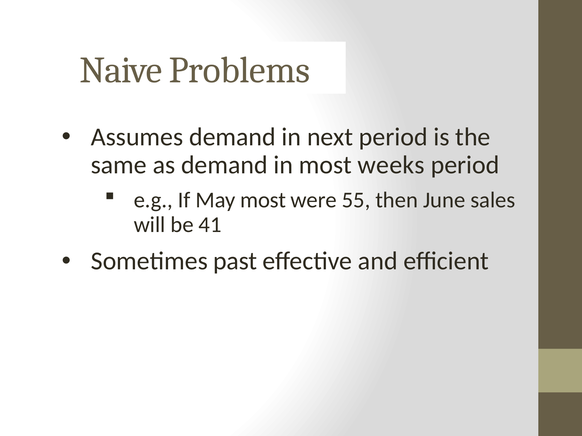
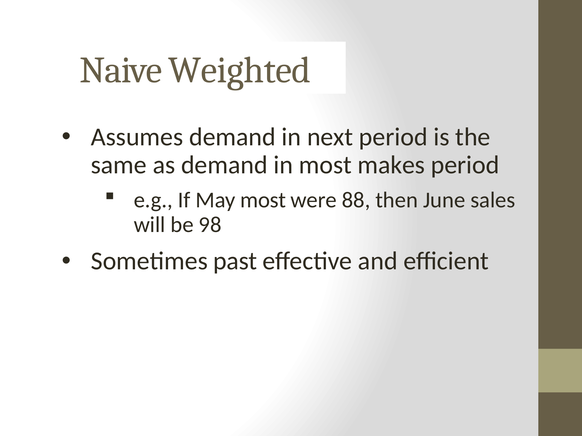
Problems: Problems -> Weighted
weeks: weeks -> makes
55: 55 -> 88
41: 41 -> 98
